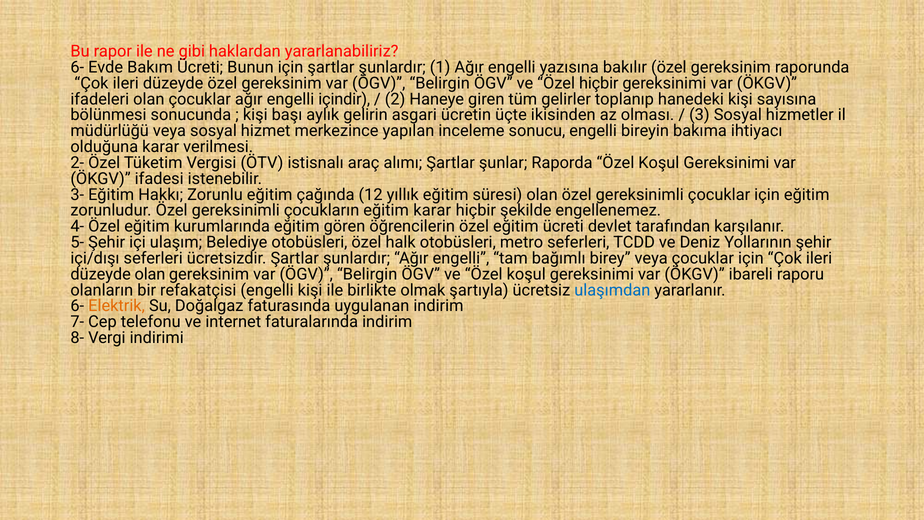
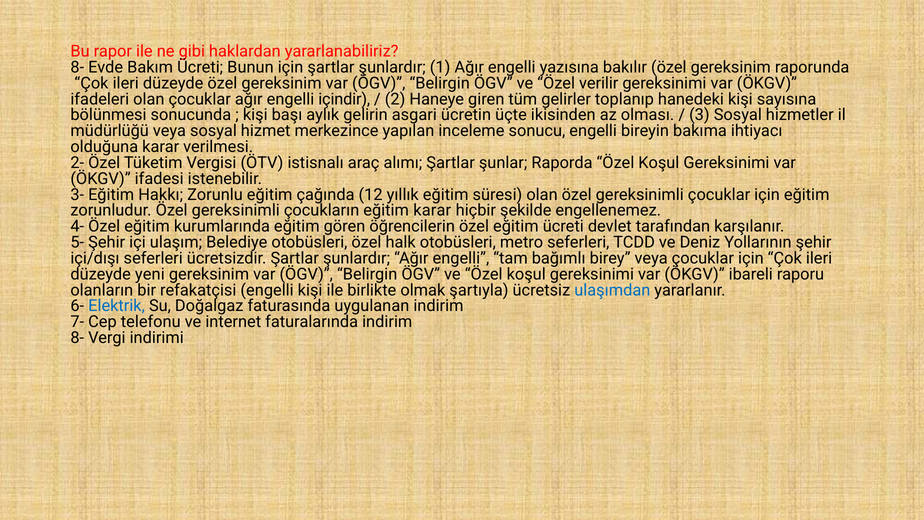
6- at (77, 67): 6- -> 8-
Özel hiçbir: hiçbir -> verilir
düzeyde olan: olan -> yeni
Elektrik colour: orange -> blue
